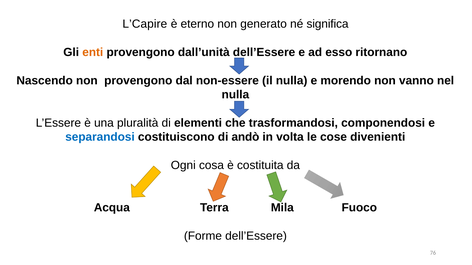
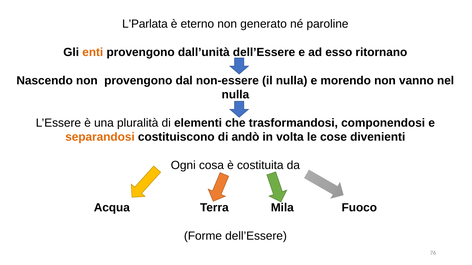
L’Capire: L’Capire -> L’Parlata
significa: significa -> paroline
separandosi colour: blue -> orange
